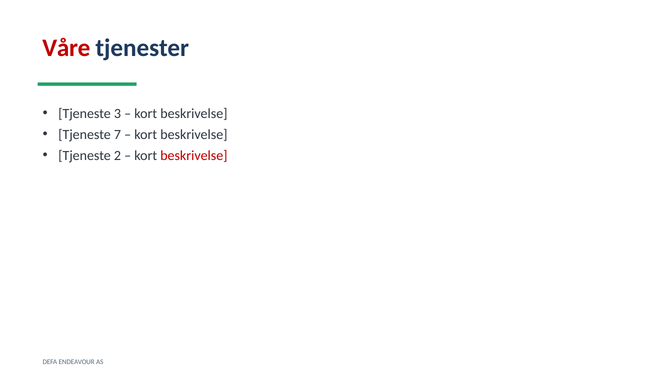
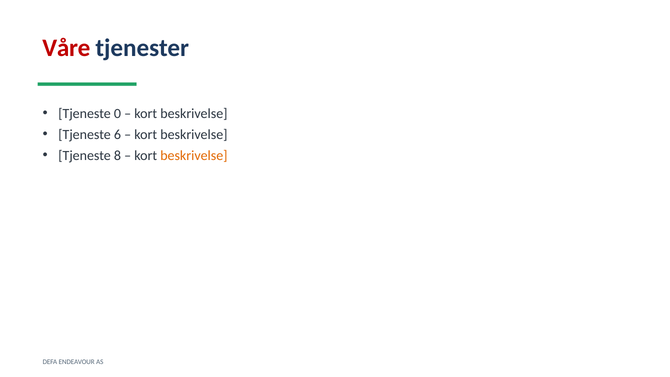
3: 3 -> 0
7: 7 -> 6
2: 2 -> 8
beskrivelse at (194, 155) colour: red -> orange
